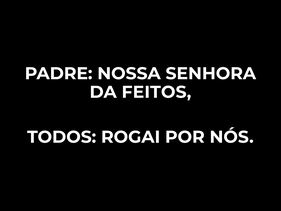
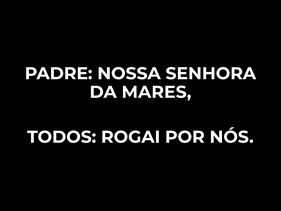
FEITOS: FEITOS -> MARES
